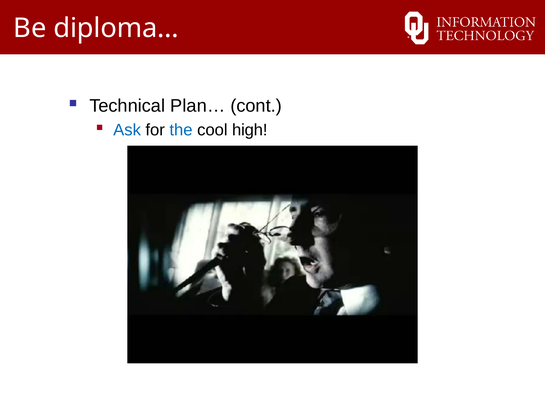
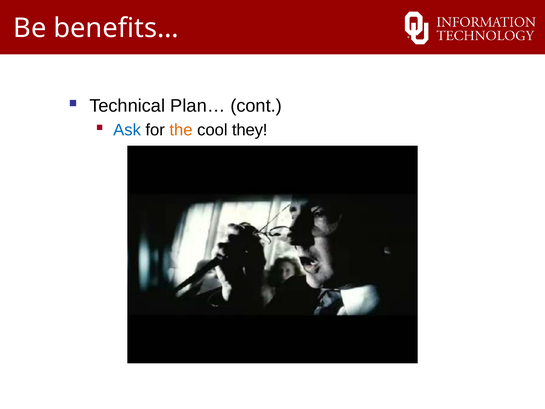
diploma…: diploma… -> benefits…
the colour: blue -> orange
high: high -> they
